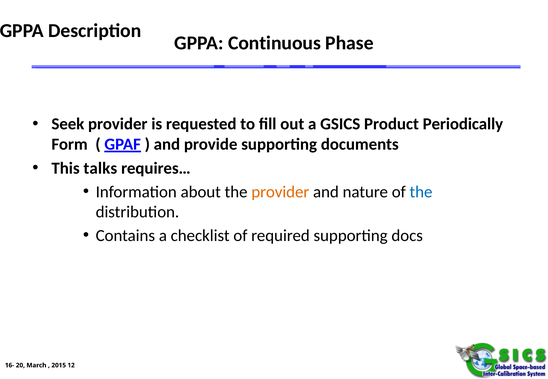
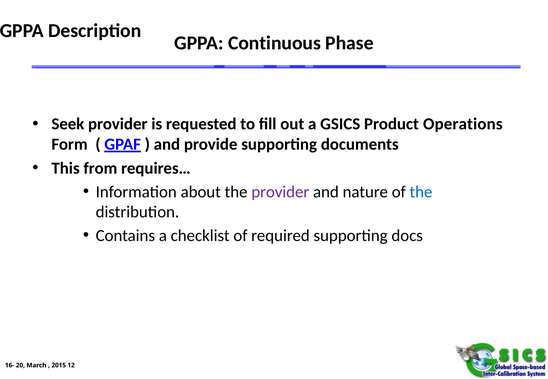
Periodically: Periodically -> Operations
talks: talks -> from
provider at (280, 192) colour: orange -> purple
